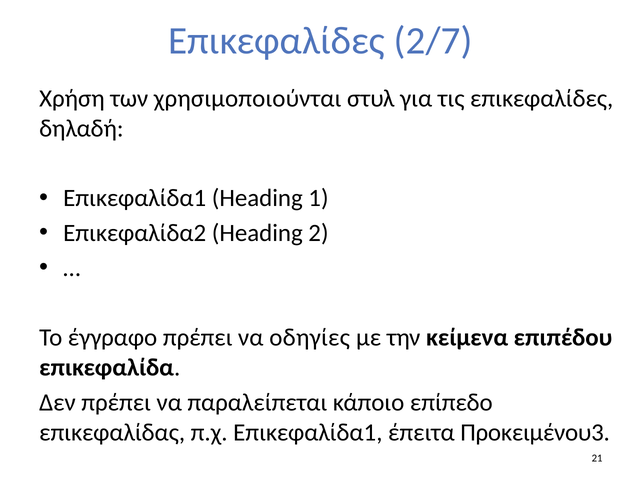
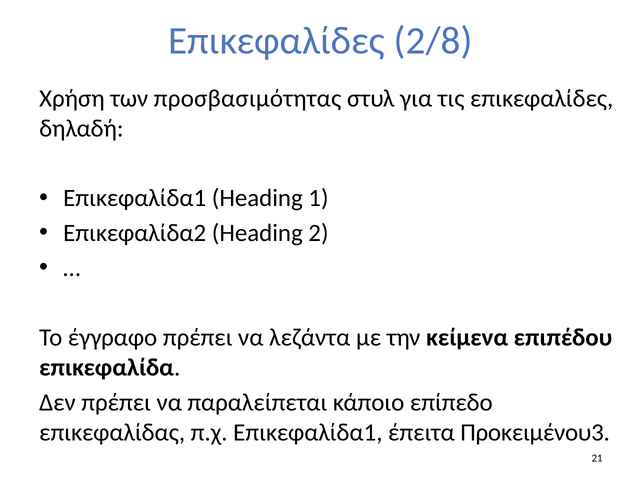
2/7: 2/7 -> 2/8
χρησιμοποιούνται: χρησιμοποιούνται -> προσβασιμότητας
οδηγίες: οδηγίες -> λεζάντα
